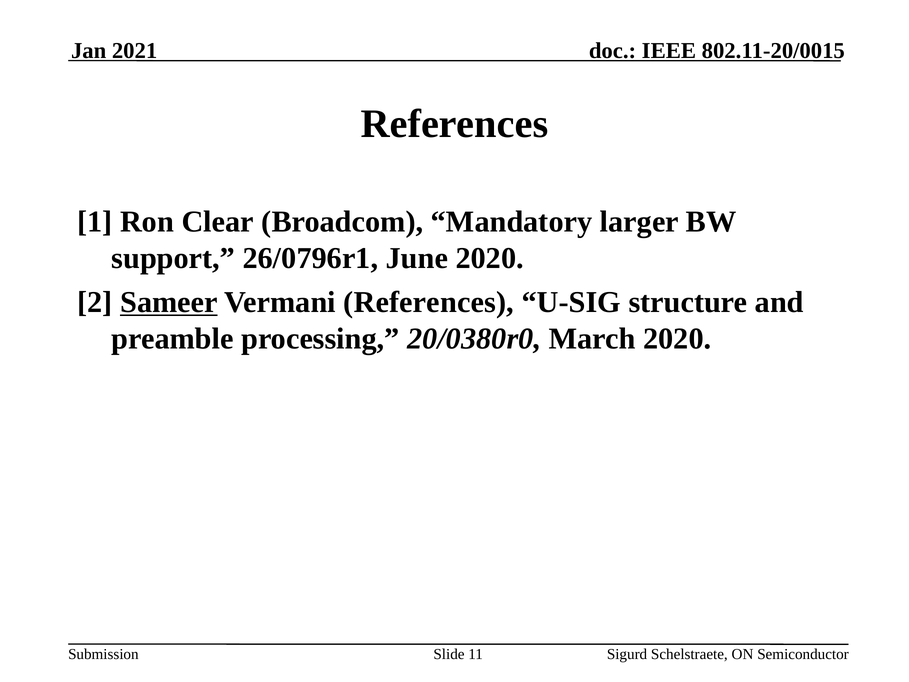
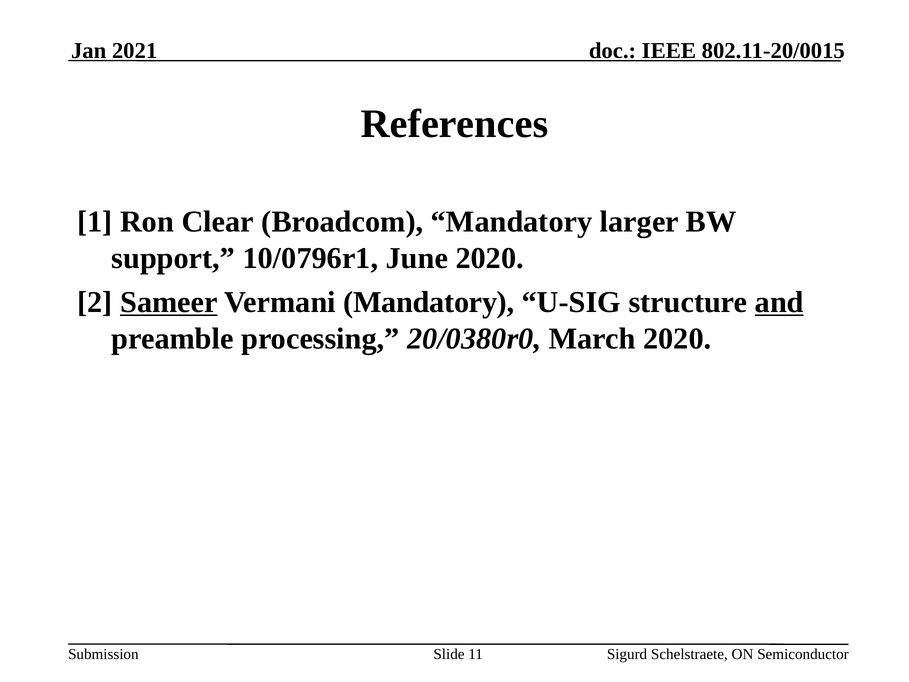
26/0796r1: 26/0796r1 -> 10/0796r1
Vermani References: References -> Mandatory
and underline: none -> present
